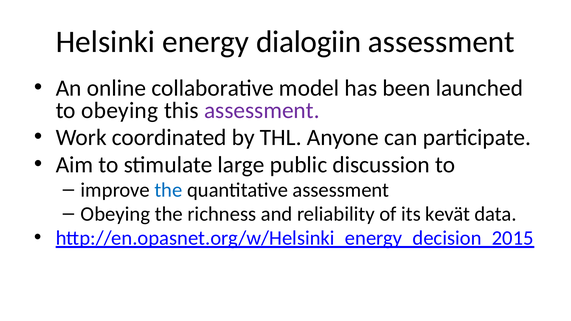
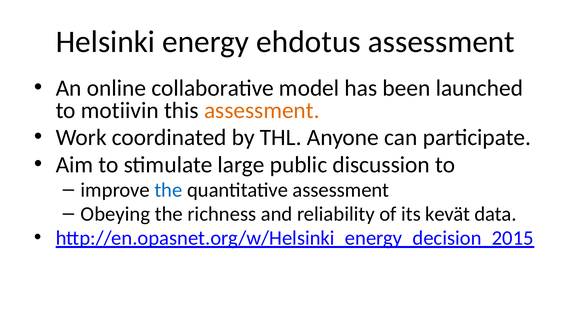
dialogiin: dialogiin -> ehdotus
to obeying: obeying -> motiivin
assessment at (262, 111) colour: purple -> orange
